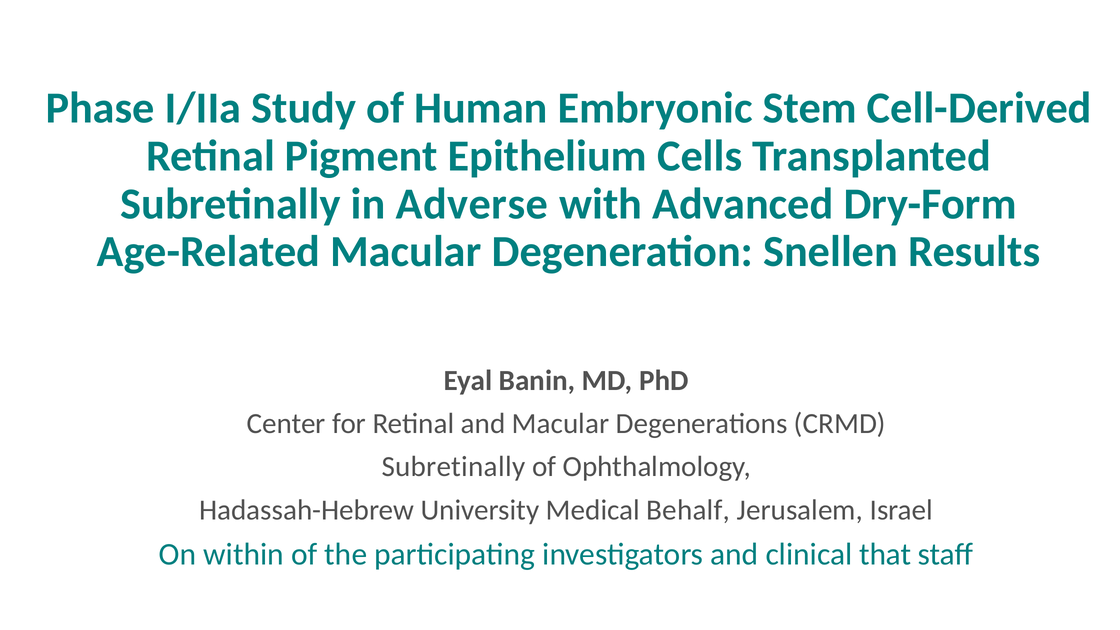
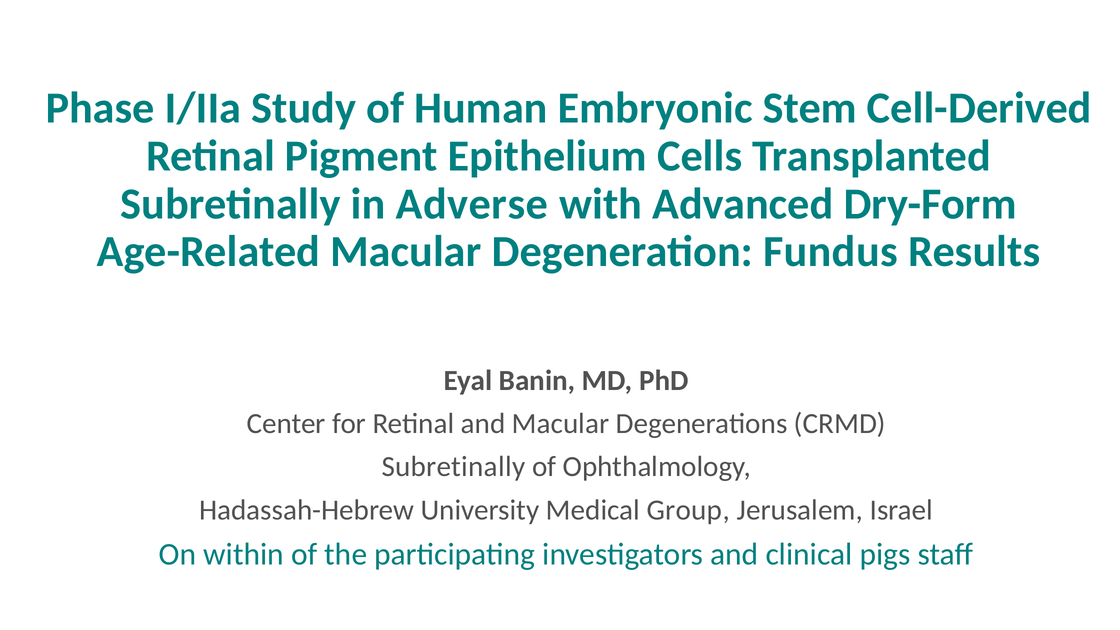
Snellen: Snellen -> Fundus
Behalf: Behalf -> Group
that: that -> pigs
